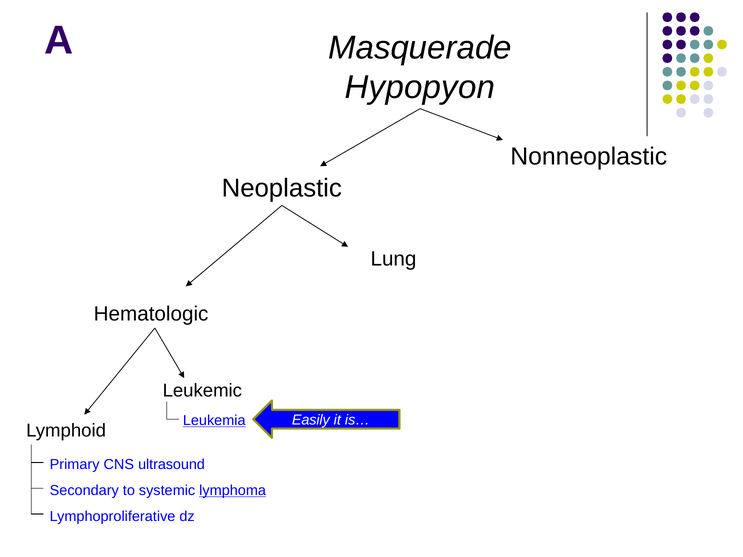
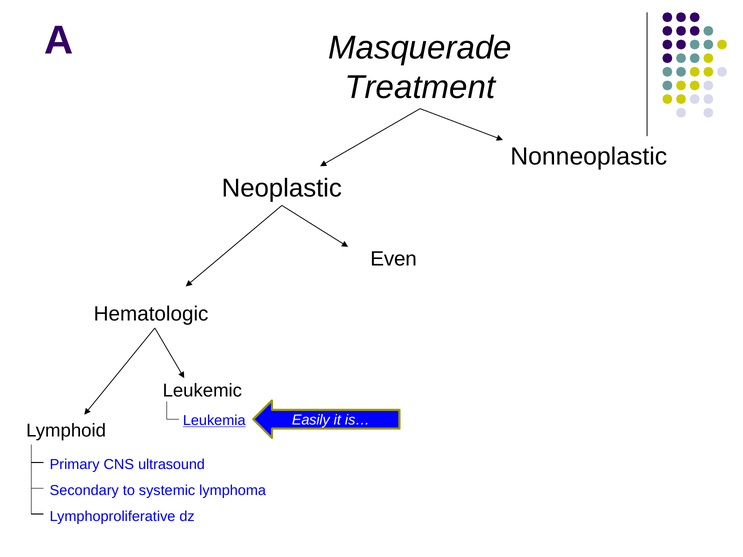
Hypopyon: Hypopyon -> Treatment
Lung: Lung -> Even
lymphoma underline: present -> none
